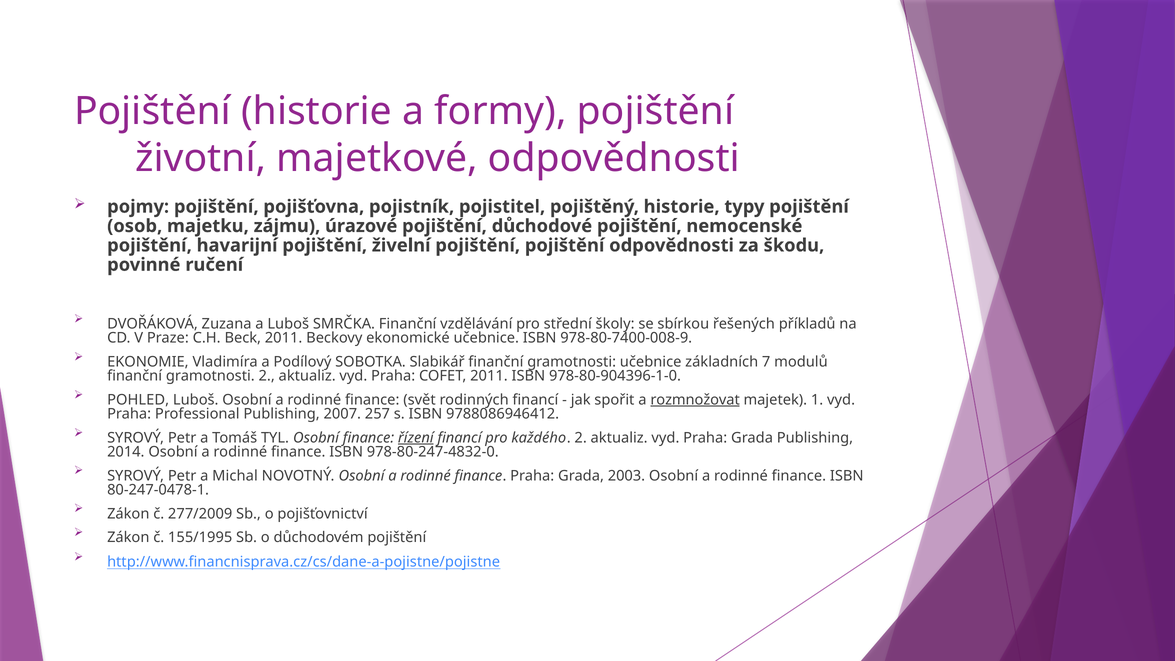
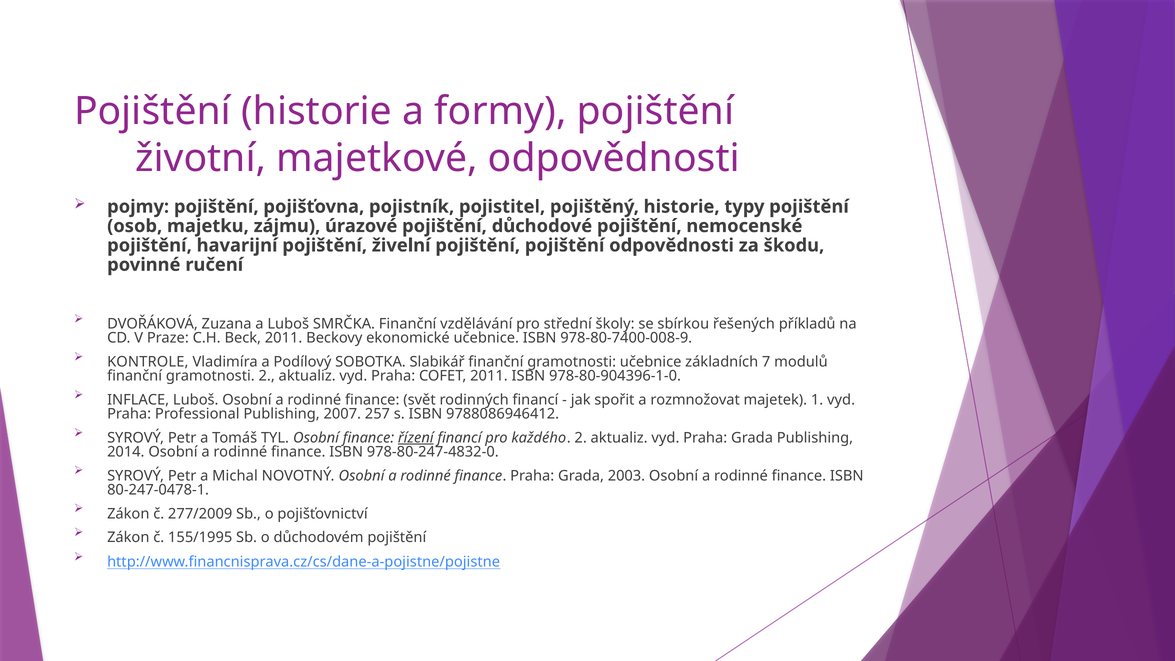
EKONOMIE: EKONOMIE -> KONTROLE
POHLED: POHLED -> INFLACE
rozmnožovat underline: present -> none
